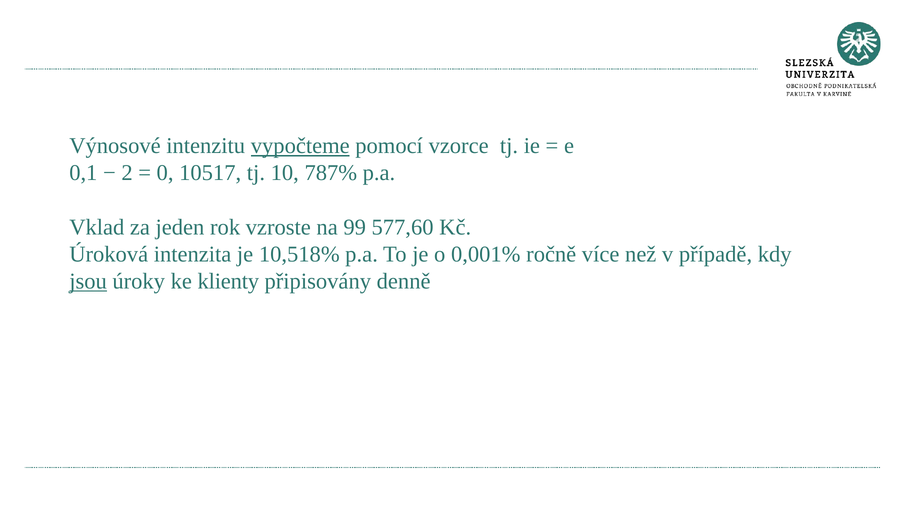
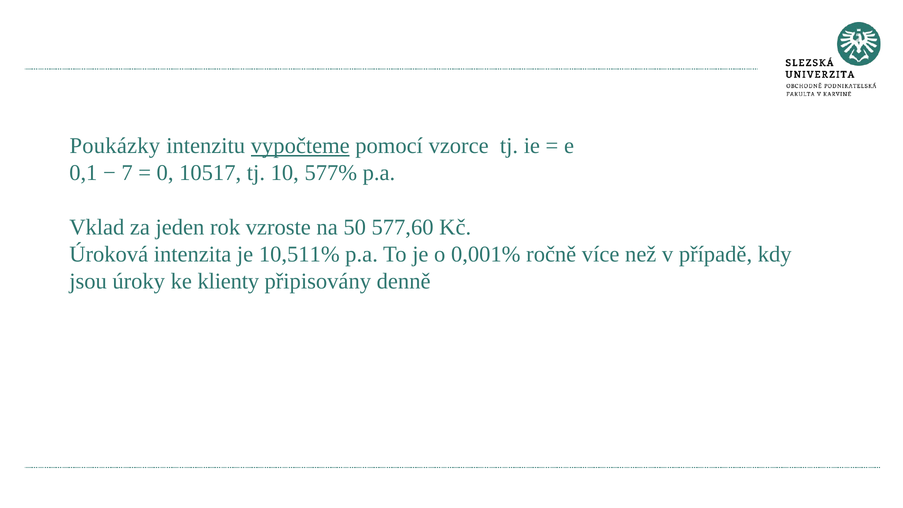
Výnosové: Výnosové -> Poukázky
2: 2 -> 7
787%: 787% -> 577%
99: 99 -> 50
10,518%: 10,518% -> 10,511%
jsou underline: present -> none
